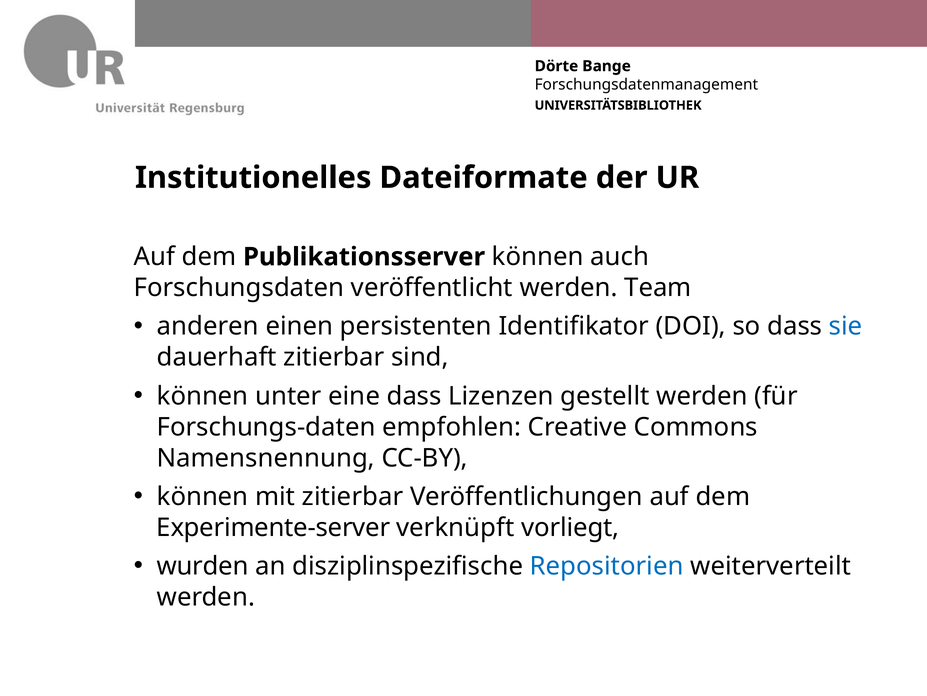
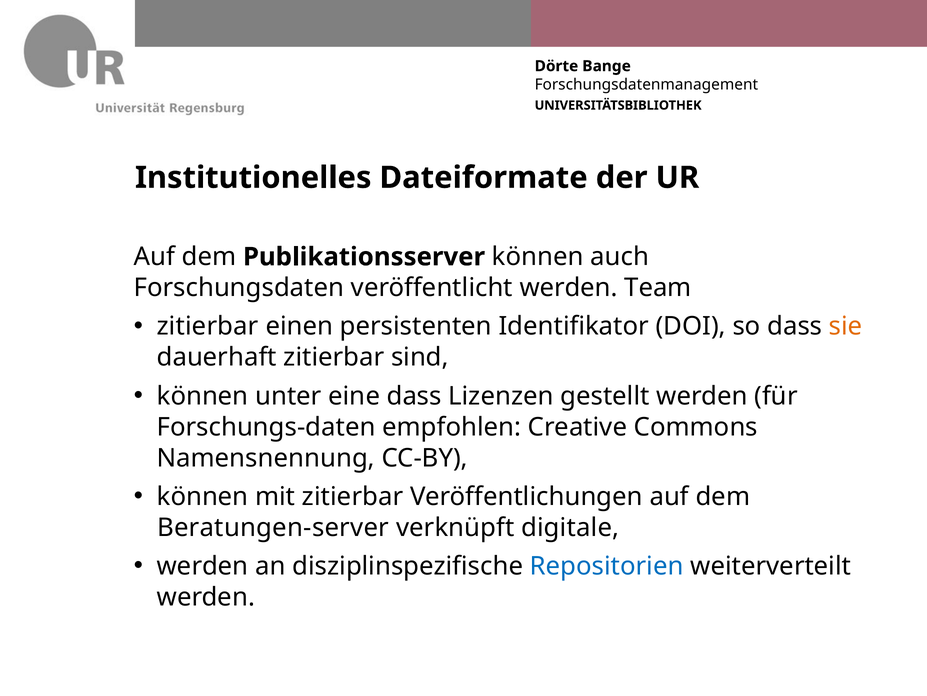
anderen at (208, 326): anderen -> zitierbar
sie colour: blue -> orange
Experimente-server: Experimente-server -> Beratungen-server
vorliegt: vorliegt -> digitale
wurden at (203, 566): wurden -> werden
